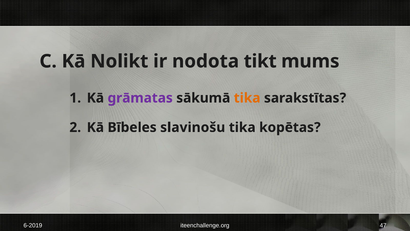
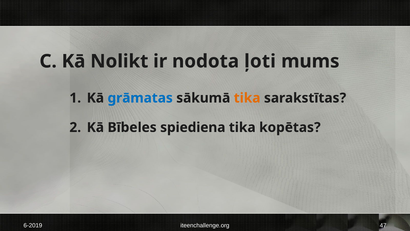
tikt: tikt -> ļoti
grāmatas colour: purple -> blue
slavinošu: slavinošu -> spiediena
